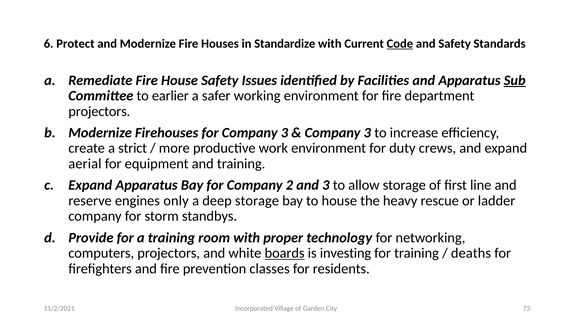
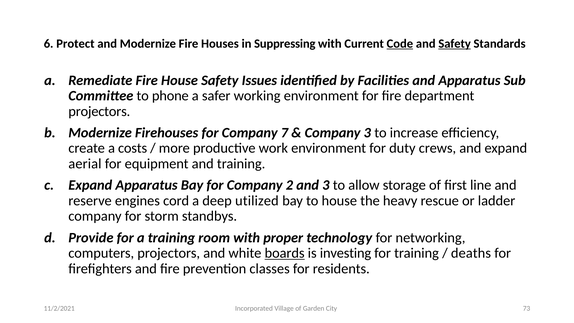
Standardize: Standardize -> Suppressing
Safety at (455, 44) underline: none -> present
Sub underline: present -> none
earlier: earlier -> phone
for Company 3: 3 -> 7
strict: strict -> costs
only: only -> cord
deep storage: storage -> utilized
